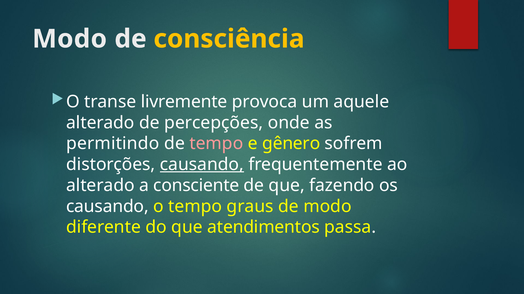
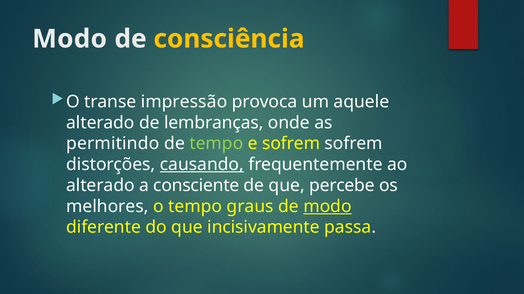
livremente: livremente -> impressão
percepções: percepções -> lembranças
tempo at (216, 144) colour: pink -> light green
e gênero: gênero -> sofrem
fazendo: fazendo -> percebe
causando at (107, 207): causando -> melhores
modo at (328, 207) underline: none -> present
atendimentos: atendimentos -> incisivamente
